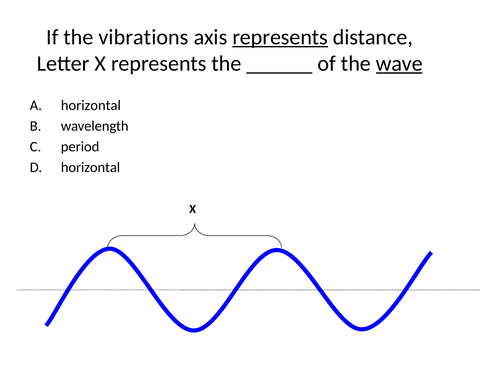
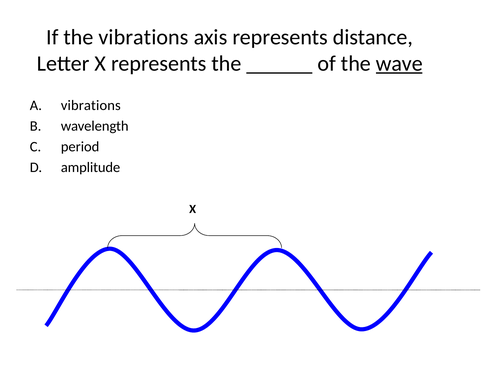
represents at (280, 37) underline: present -> none
horizontal at (91, 106): horizontal -> vibrations
horizontal at (91, 168): horizontal -> amplitude
